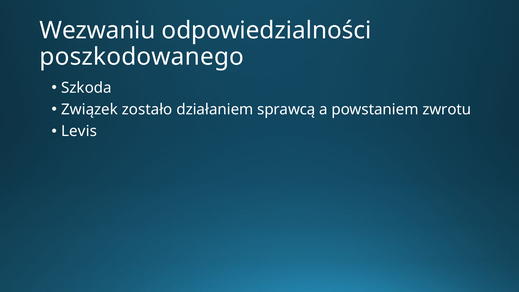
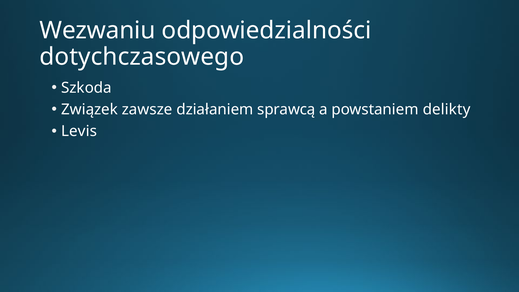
poszkodowanego: poszkodowanego -> dotychczasowego
zostało: zostało -> zawsze
zwrotu: zwrotu -> delikty
